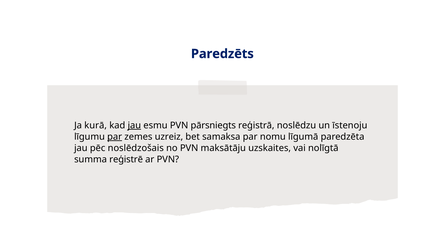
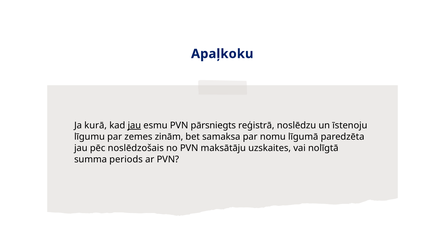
Paredzēts: Paredzēts -> Apaļkoku
par at (115, 137) underline: present -> none
uzreiz: uzreiz -> zinām
reģistrē: reģistrē -> periods
